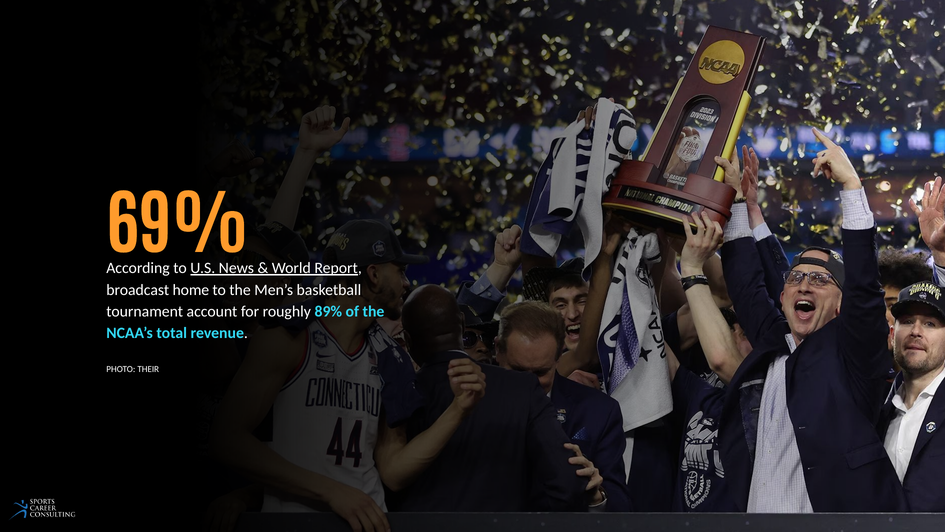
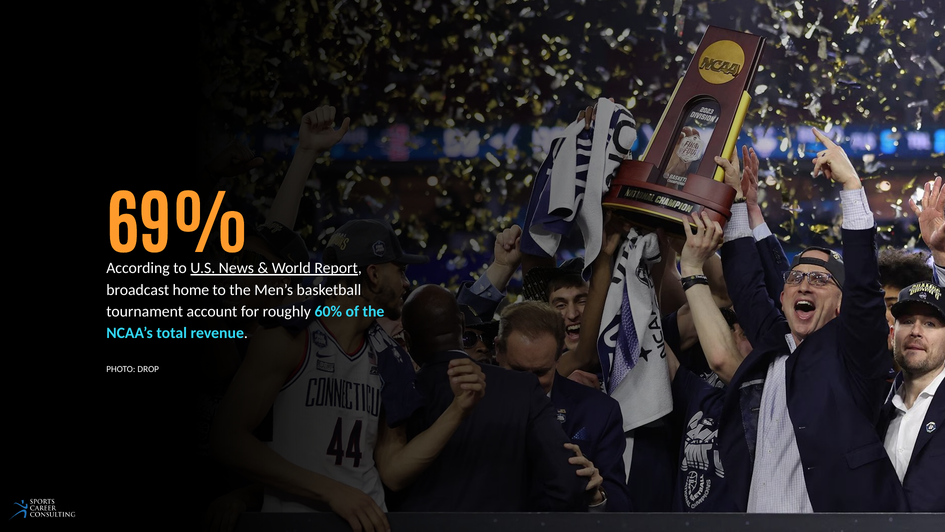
89%: 89% -> 60%
THEIR: THEIR -> DROP
